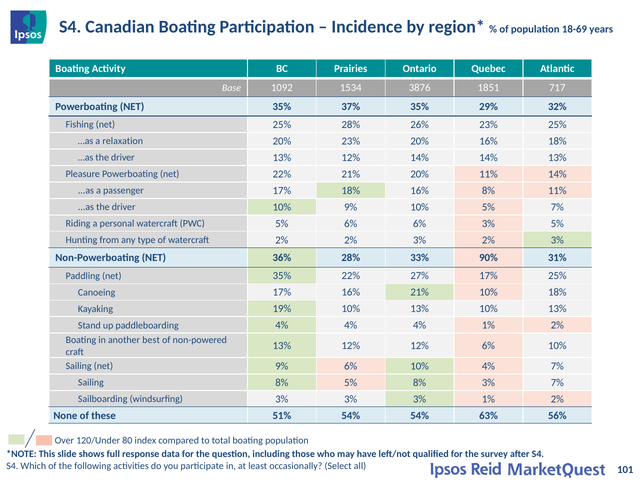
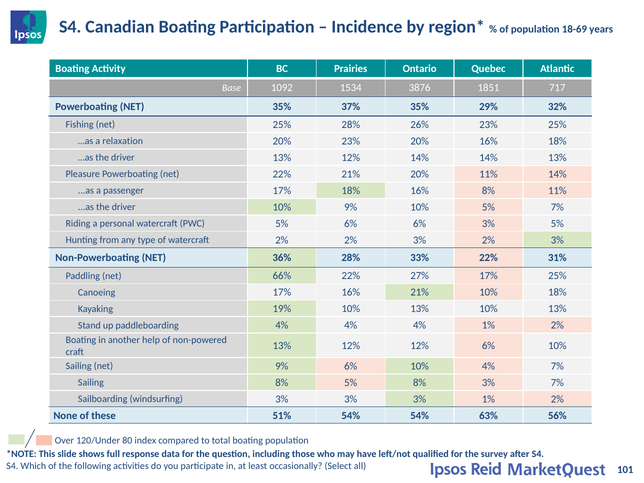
33% 90%: 90% -> 22%
Paddling net 35%: 35% -> 66%
best: best -> help
